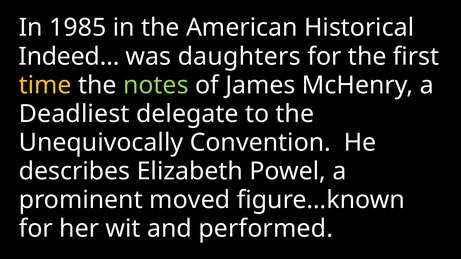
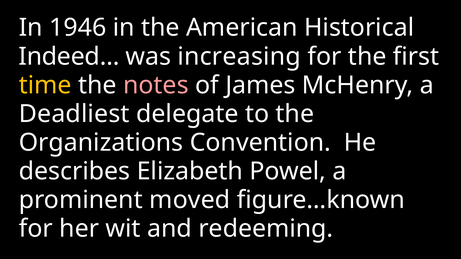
1985: 1985 -> 1946
daughters: daughters -> increasing
notes colour: light green -> pink
Unequivocally: Unequivocally -> Organizations
performed: performed -> redeeming
